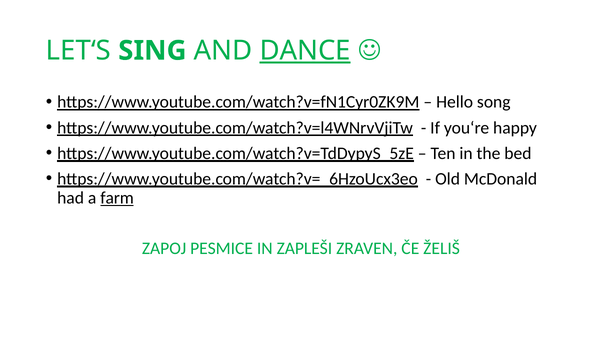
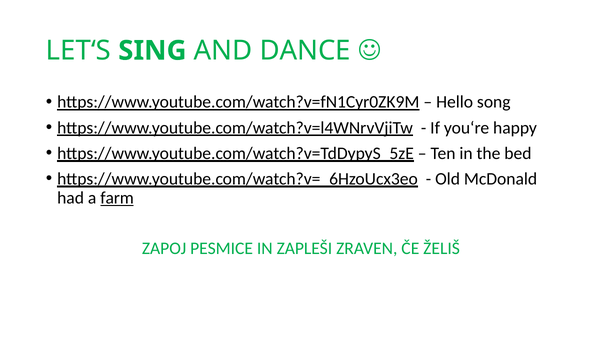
DANCE underline: present -> none
